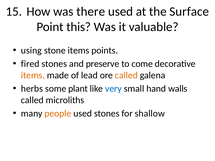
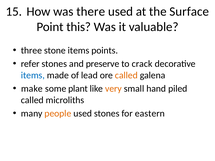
using: using -> three
fired: fired -> refer
come: come -> crack
items at (33, 75) colour: orange -> blue
herbs: herbs -> make
very colour: blue -> orange
walls: walls -> piled
shallow: shallow -> eastern
